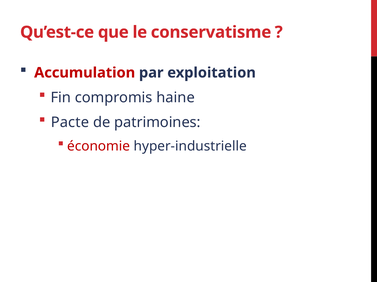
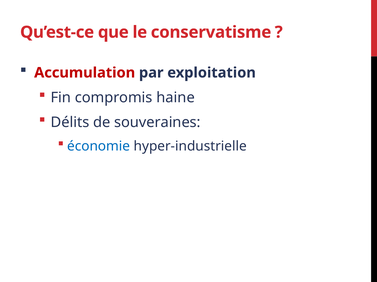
Pacte: Pacte -> Délits
patrimoines: patrimoines -> souveraines
économie colour: red -> blue
